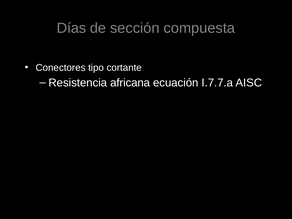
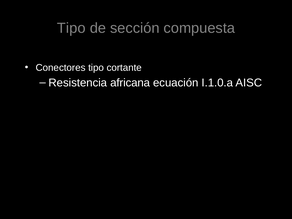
Días at (71, 28): Días -> Tipo
I.7.7.a: I.7.7.a -> I.1.0.a
